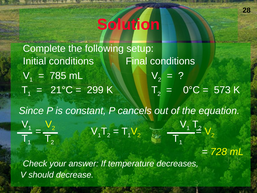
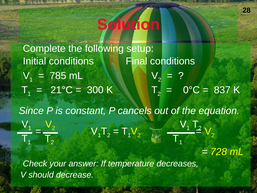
299: 299 -> 300
573: 573 -> 837
